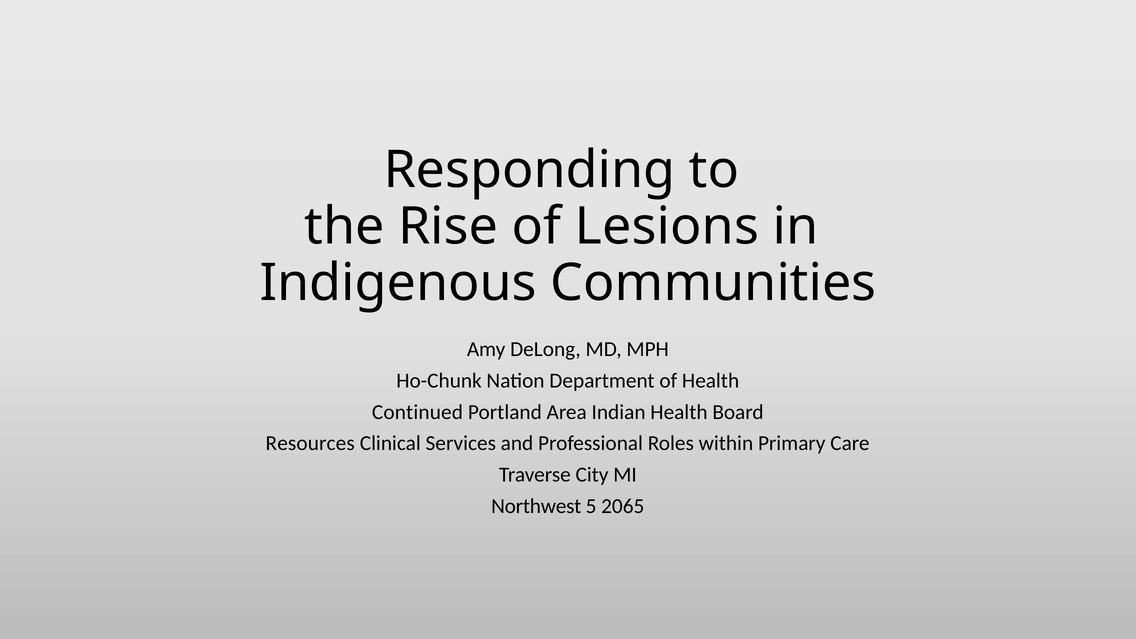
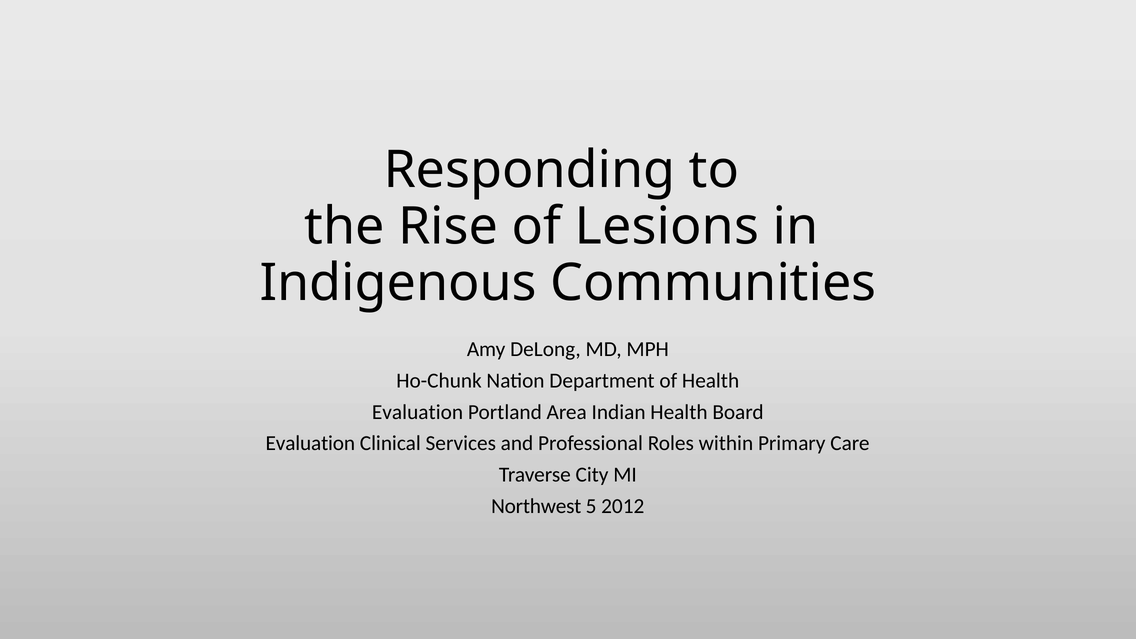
Continued at (417, 412): Continued -> Evaluation
Resources at (310, 443): Resources -> Evaluation
2065: 2065 -> 2012
